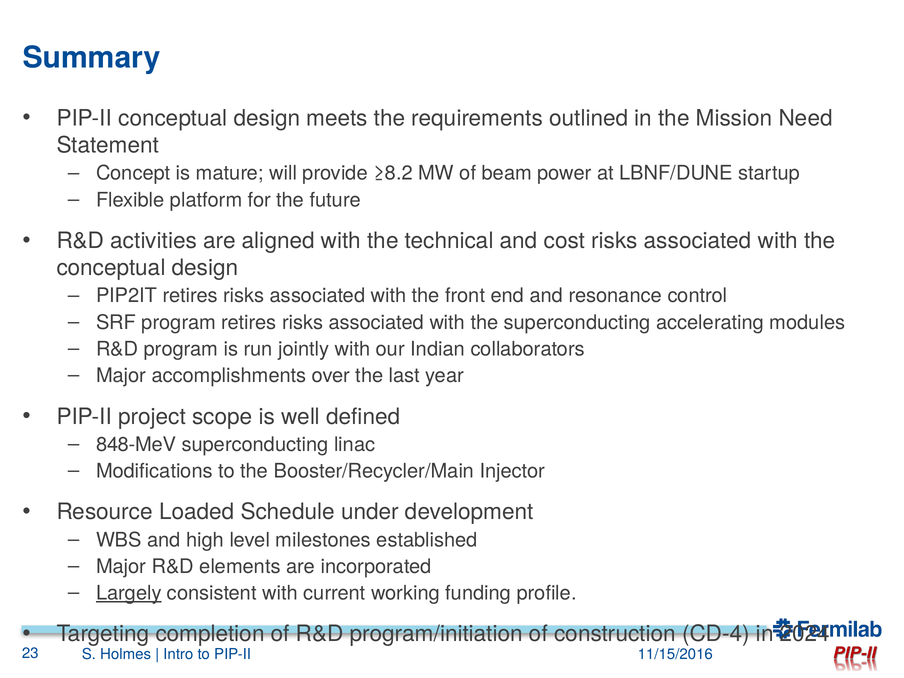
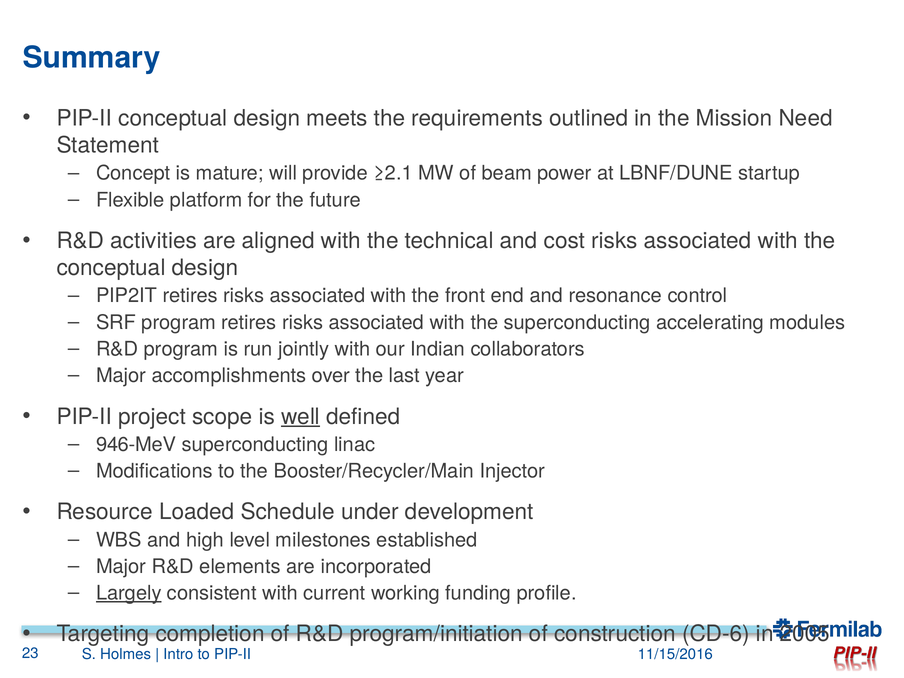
≥8.2: ≥8.2 -> ≥2.1
well underline: none -> present
848-MeV: 848-MeV -> 946-MeV
CD-4: CD-4 -> CD-6
2024: 2024 -> 2005
